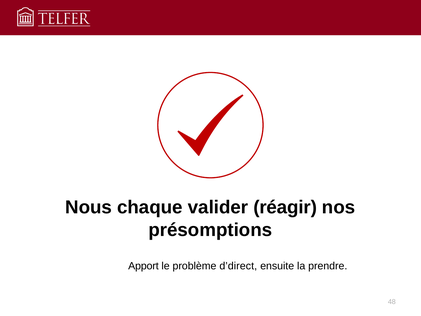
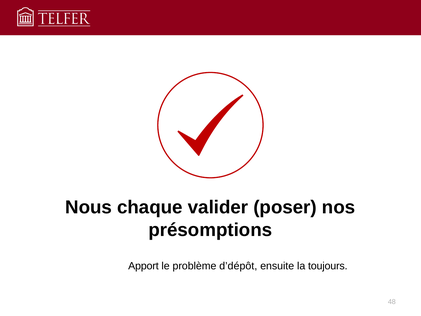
réagir: réagir -> poser
d’direct: d’direct -> d’dépôt
prendre: prendre -> toujours
